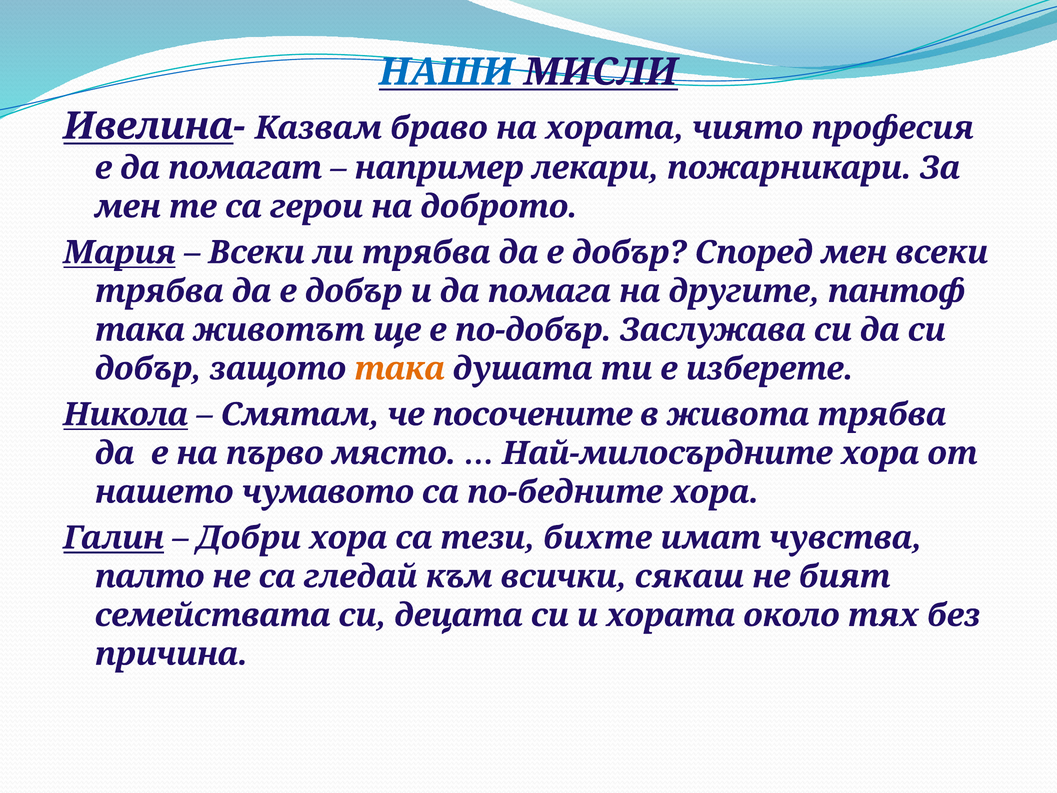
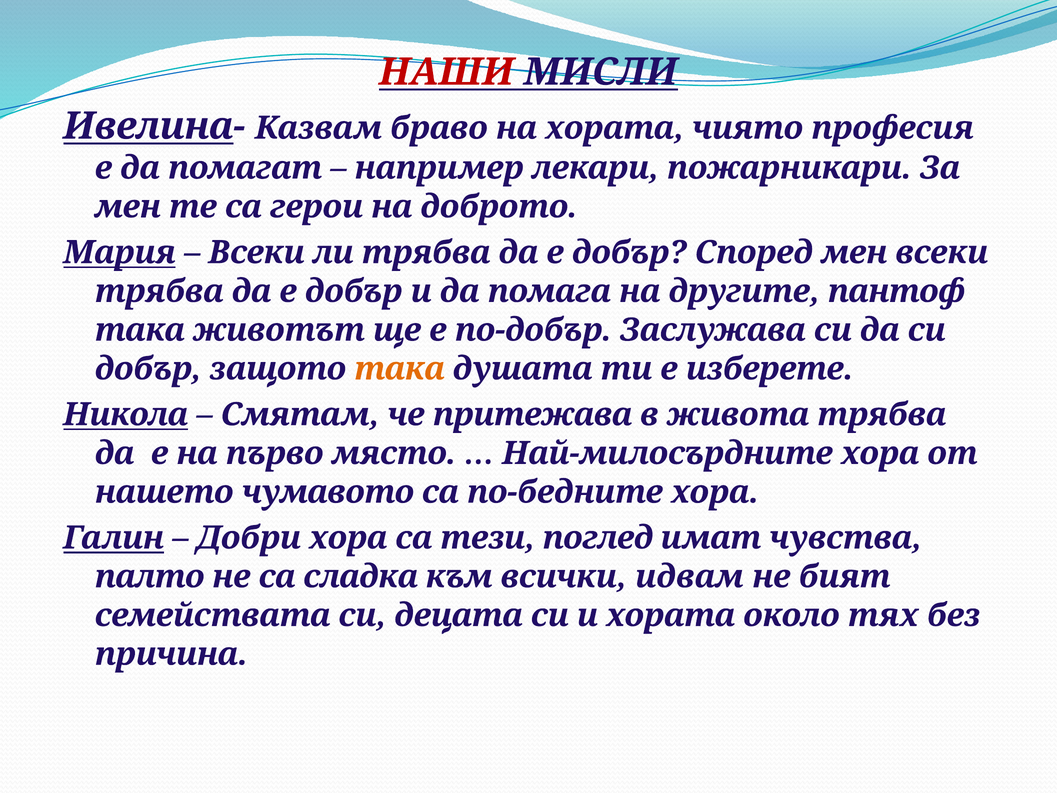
НАШИ colour: blue -> red
посочените: посочените -> притежава
бихте: бихте -> поглед
гледай: гледай -> сладка
сякаш: сякаш -> идвам
